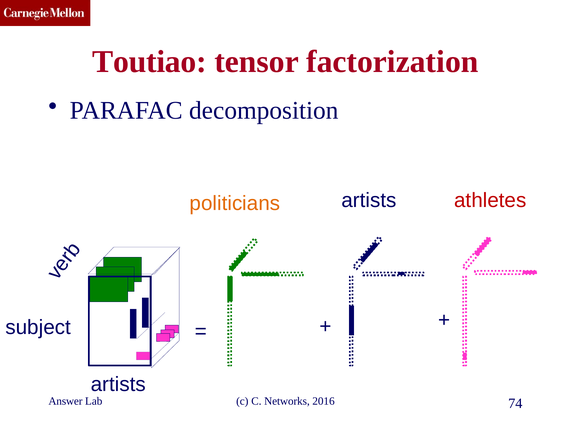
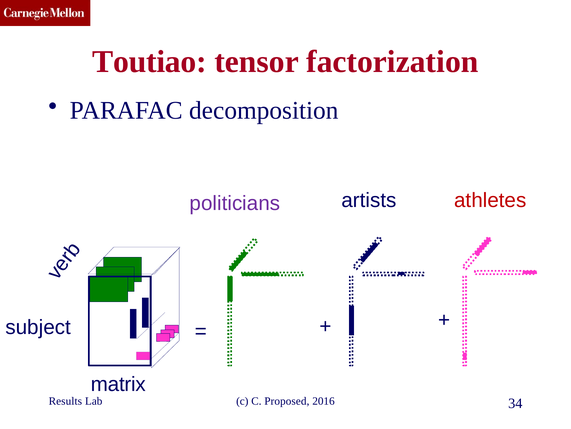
politicians colour: orange -> purple
artists at (118, 384): artists -> matrix
Answer: Answer -> Results
Networks: Networks -> Proposed
74: 74 -> 34
